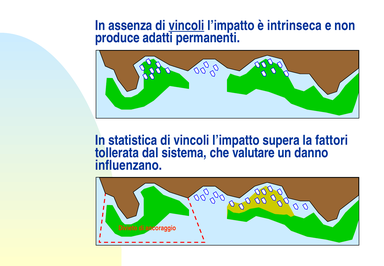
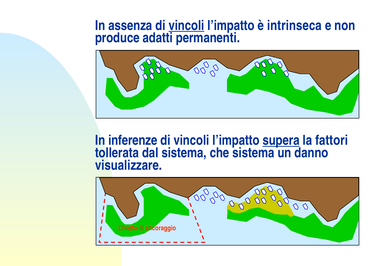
statistica: statistica -> inferenze
supera underline: none -> present
che valutare: valutare -> sistema
influenzano: influenzano -> visualizzare
